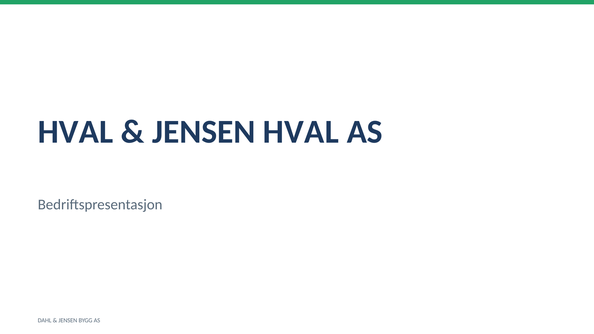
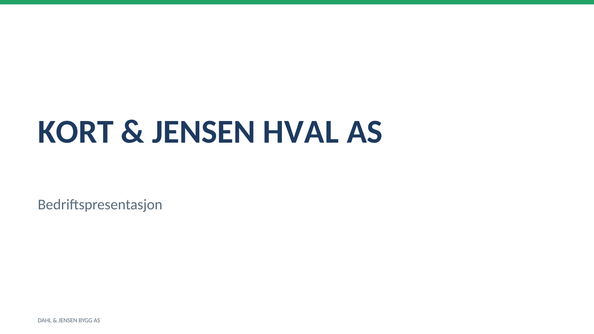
HVAL at (76, 132): HVAL -> KORT
